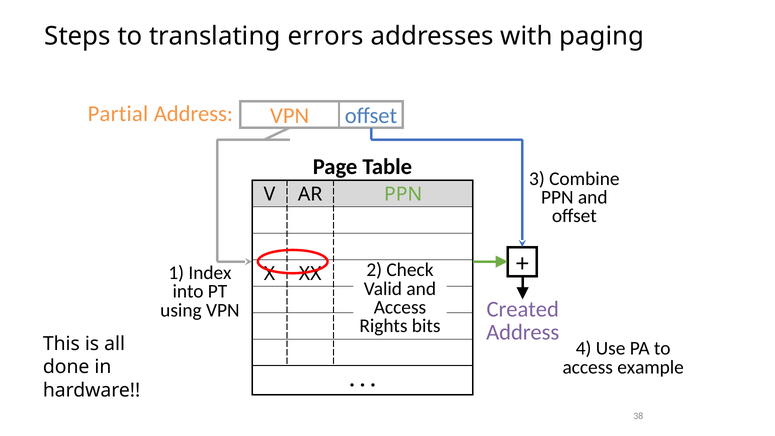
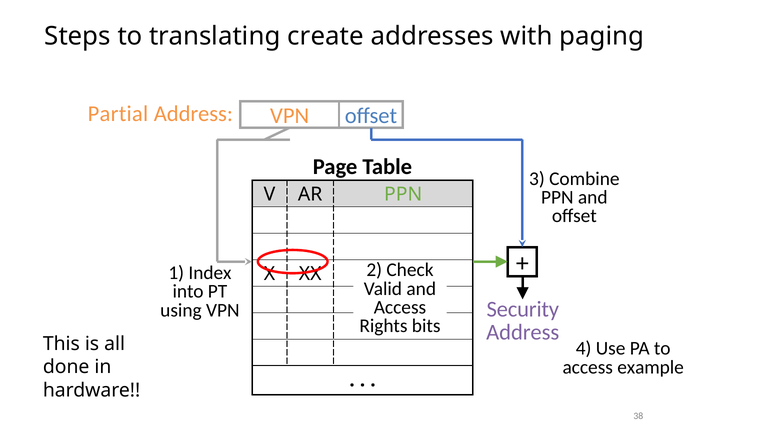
errors: errors -> create
Created: Created -> Security
